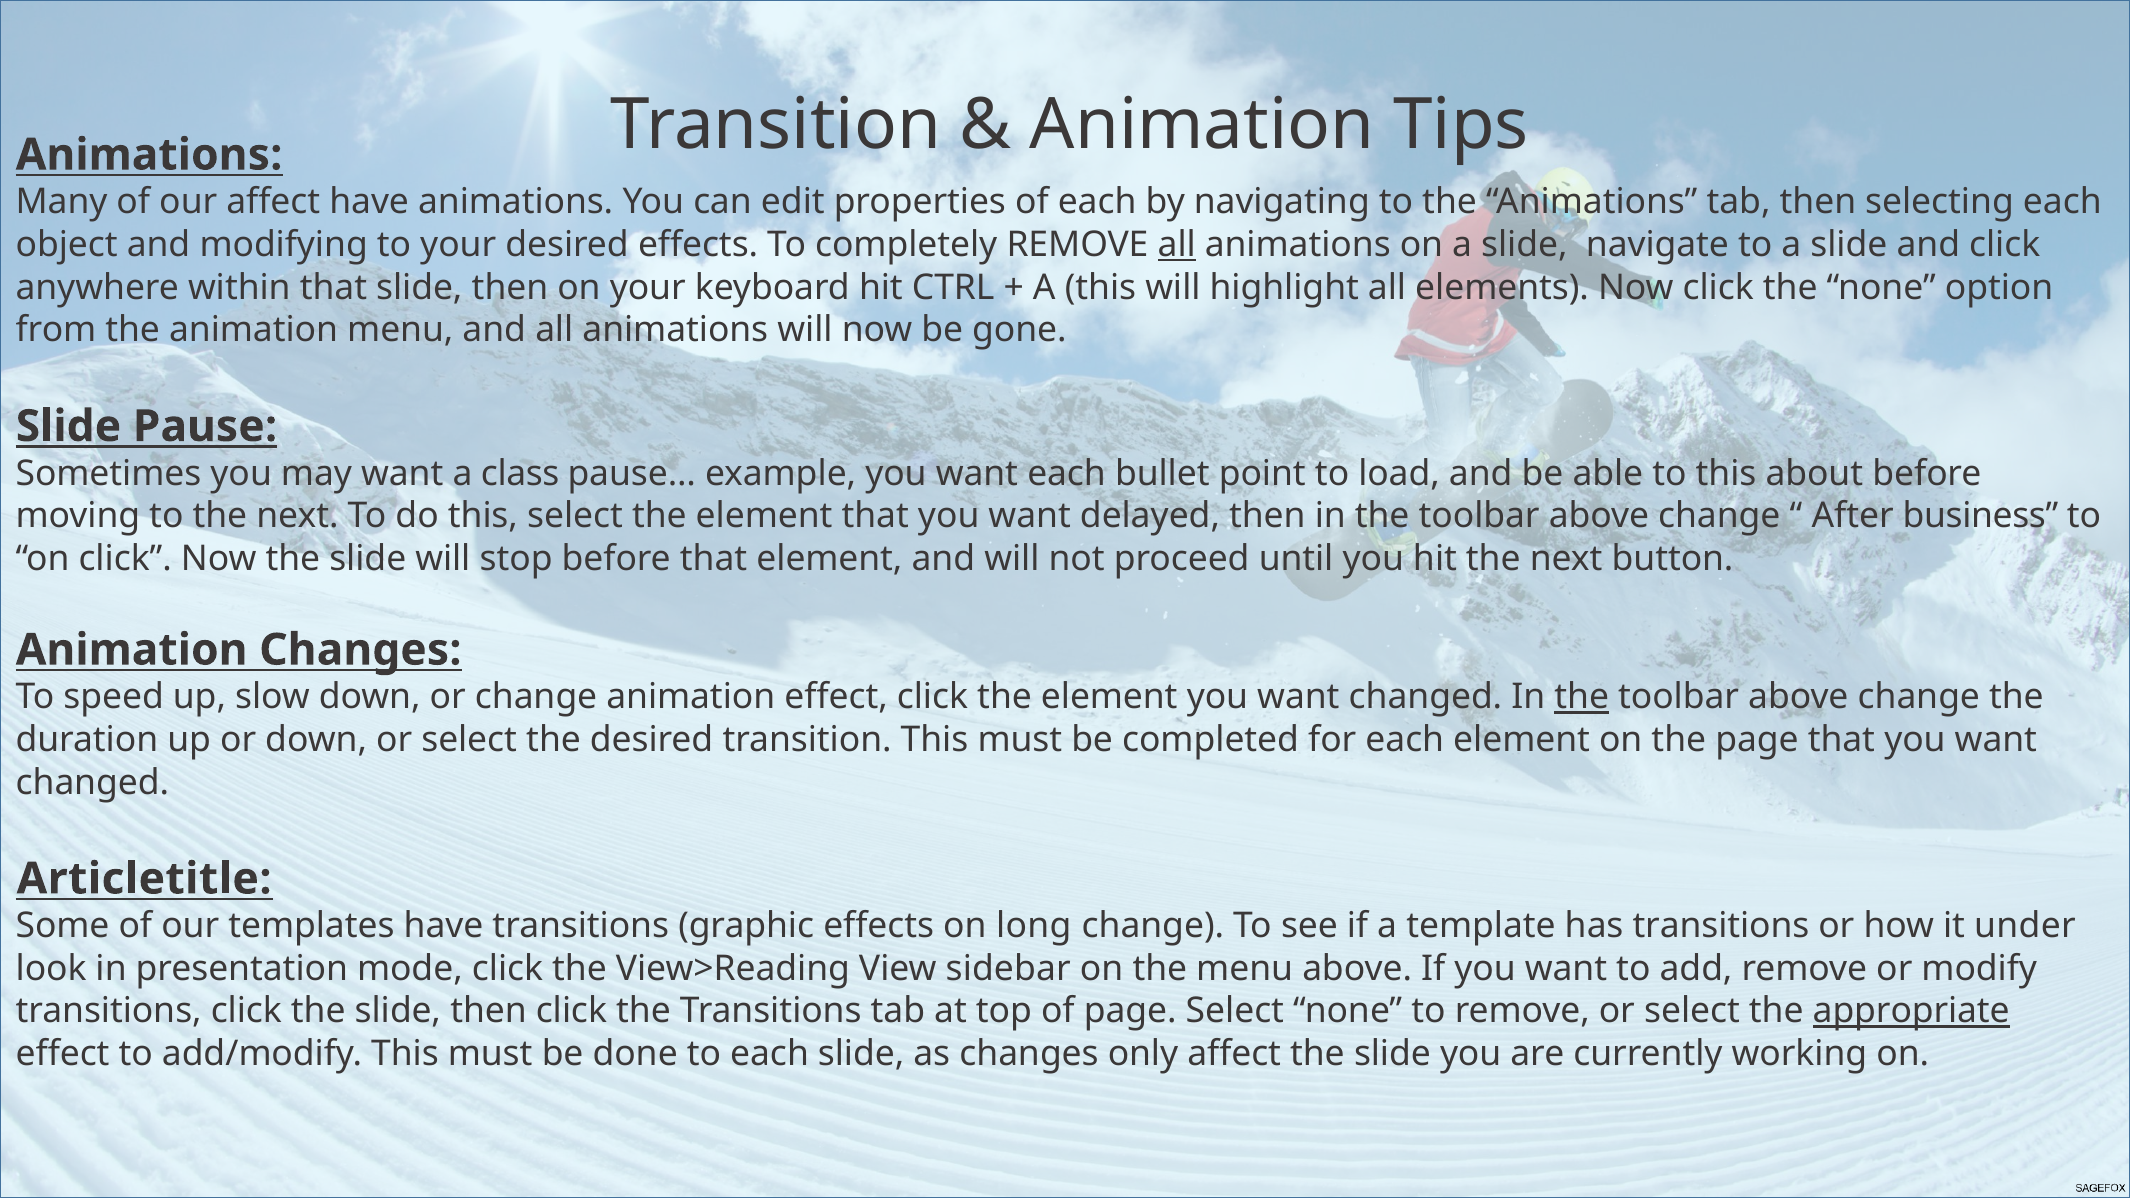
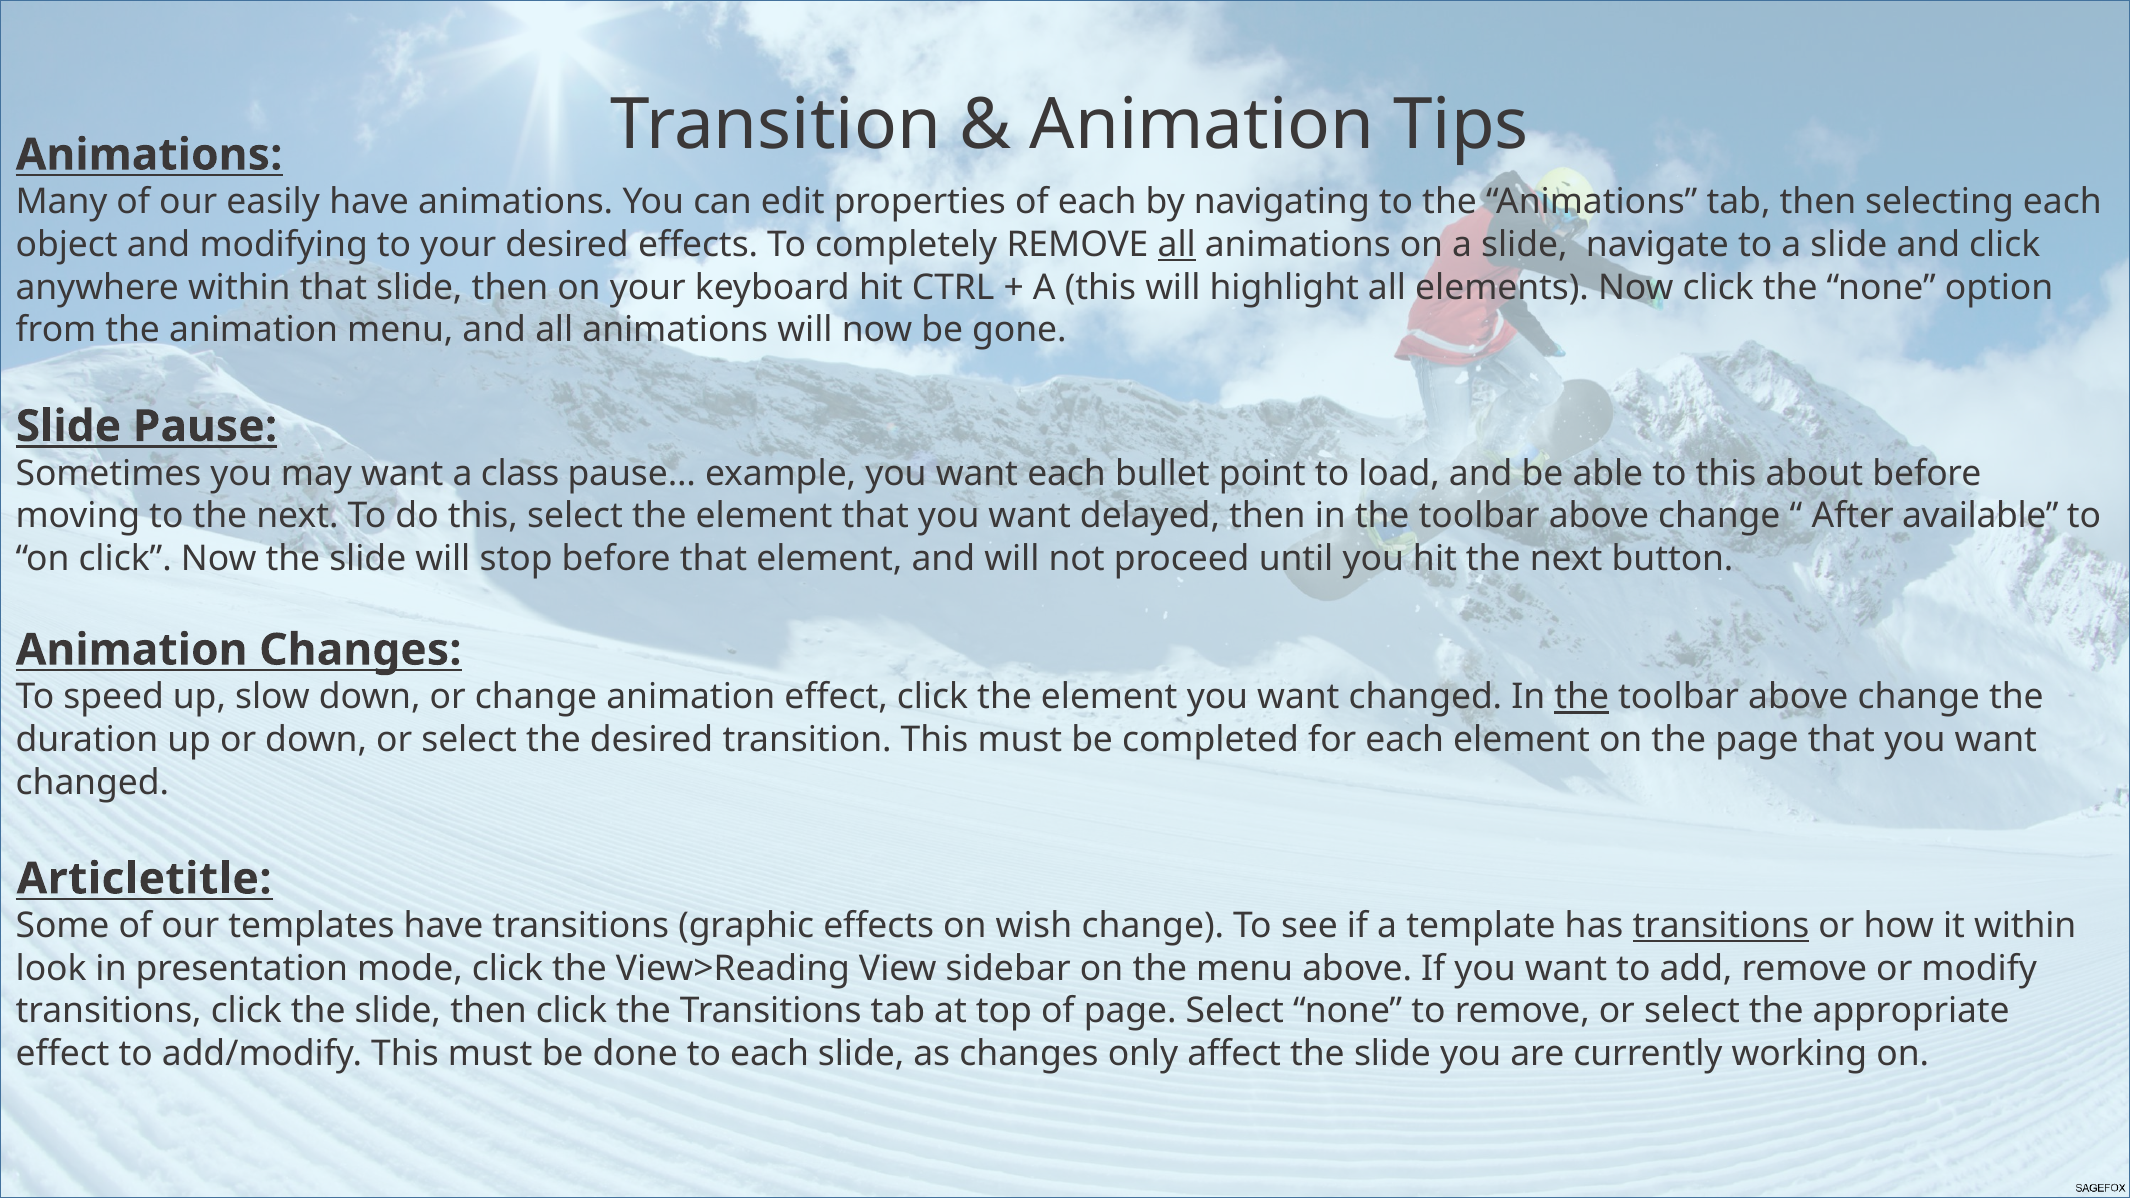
our affect: affect -> easily
business: business -> available
long: long -> wish
transitions at (1721, 926) underline: none -> present
it under: under -> within
appropriate underline: present -> none
